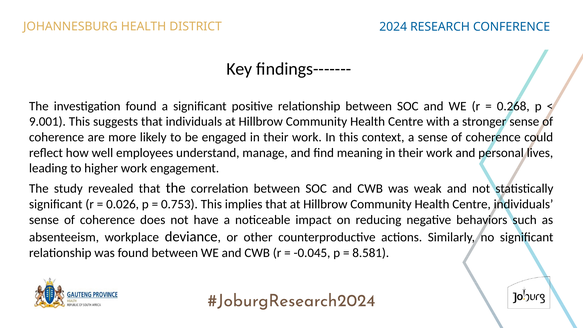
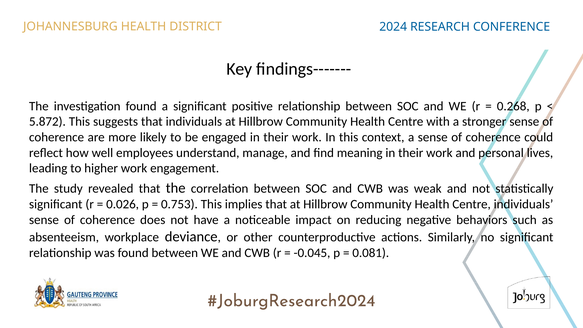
9.001: 9.001 -> 5.872
8.581: 8.581 -> 0.081
